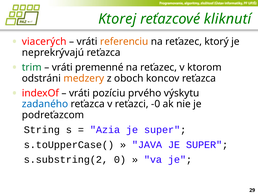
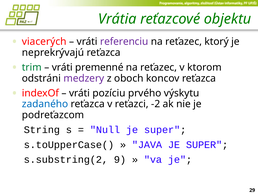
Ktorej: Ktorej -> Vrátia
kliknutí: kliknutí -> objektu
referenciu colour: orange -> purple
medzery colour: orange -> purple
-0: -0 -> -2
Azia: Azia -> Null
0: 0 -> 9
